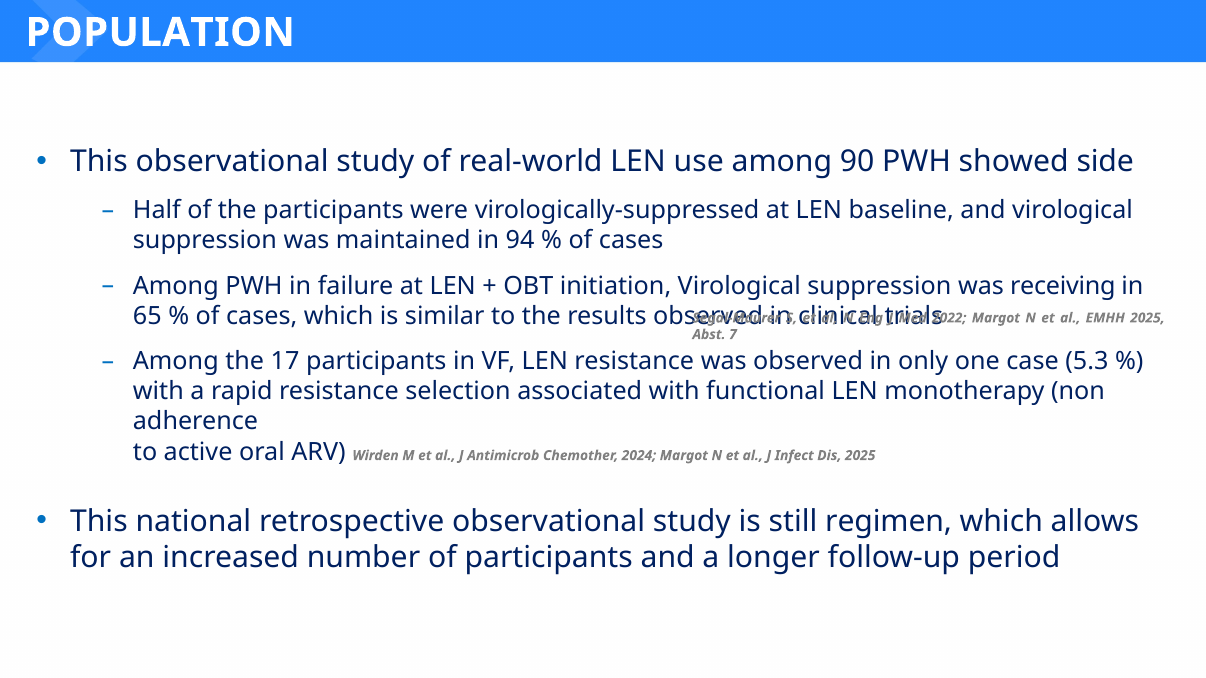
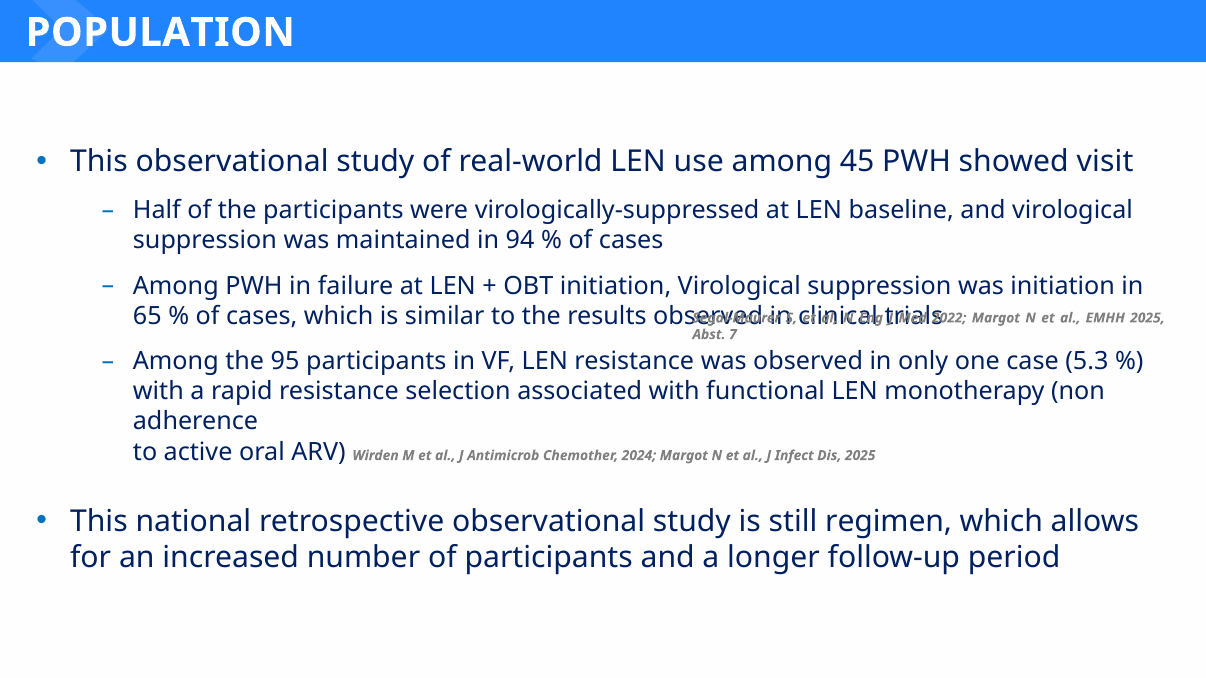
90: 90 -> 45
side: side -> visit
was receiving: receiving -> initiation
17: 17 -> 95
